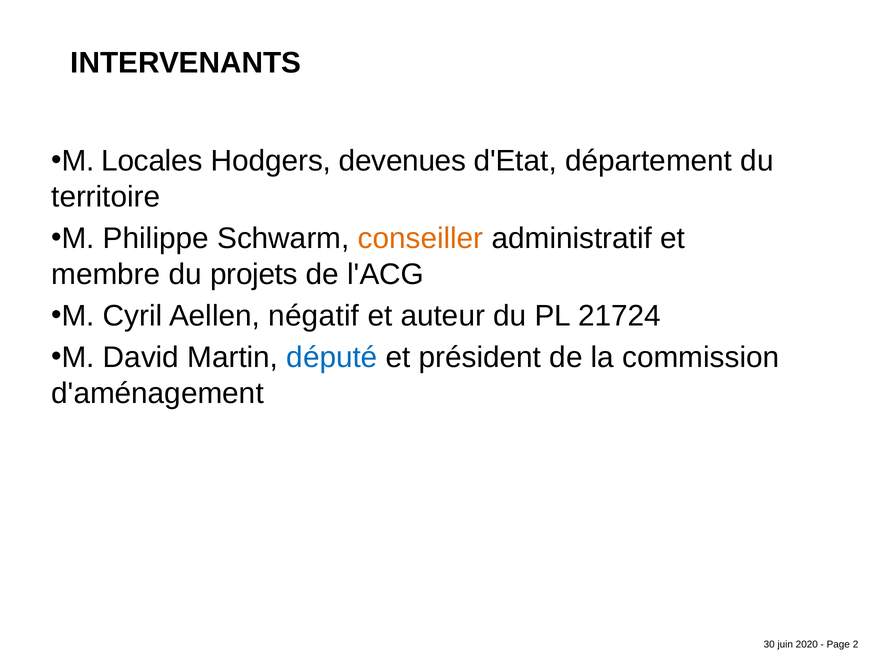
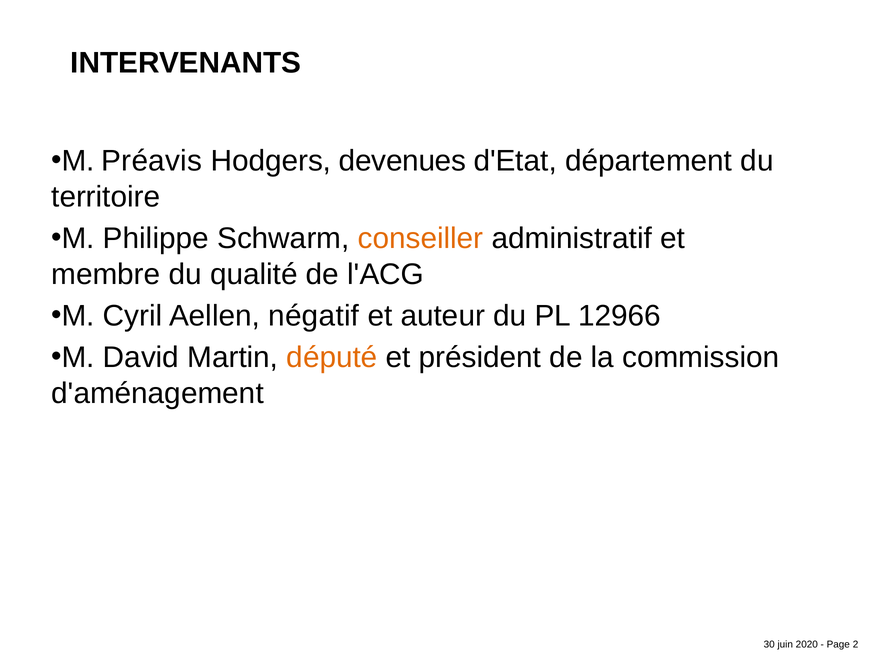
Locales: Locales -> Préavis
projets: projets -> qualité
21724: 21724 -> 12966
député colour: blue -> orange
